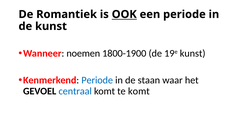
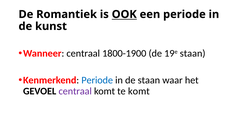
Wanneer noemen: noemen -> centraal
19e kunst: kunst -> staan
centraal at (75, 92) colour: blue -> purple
